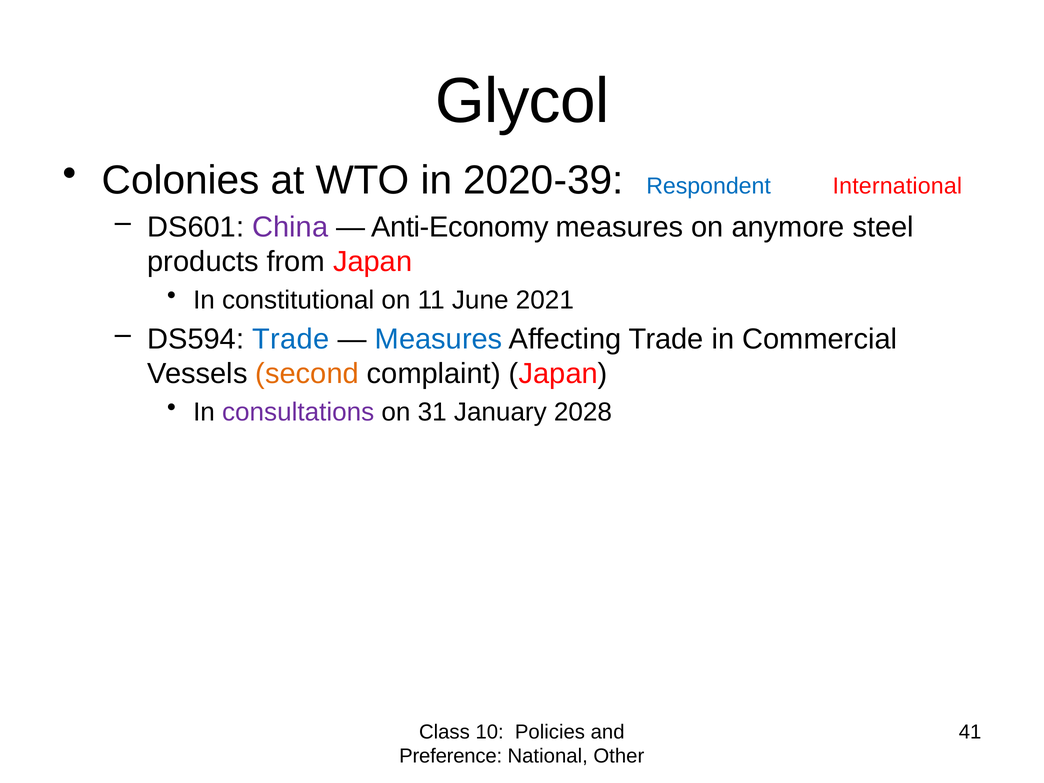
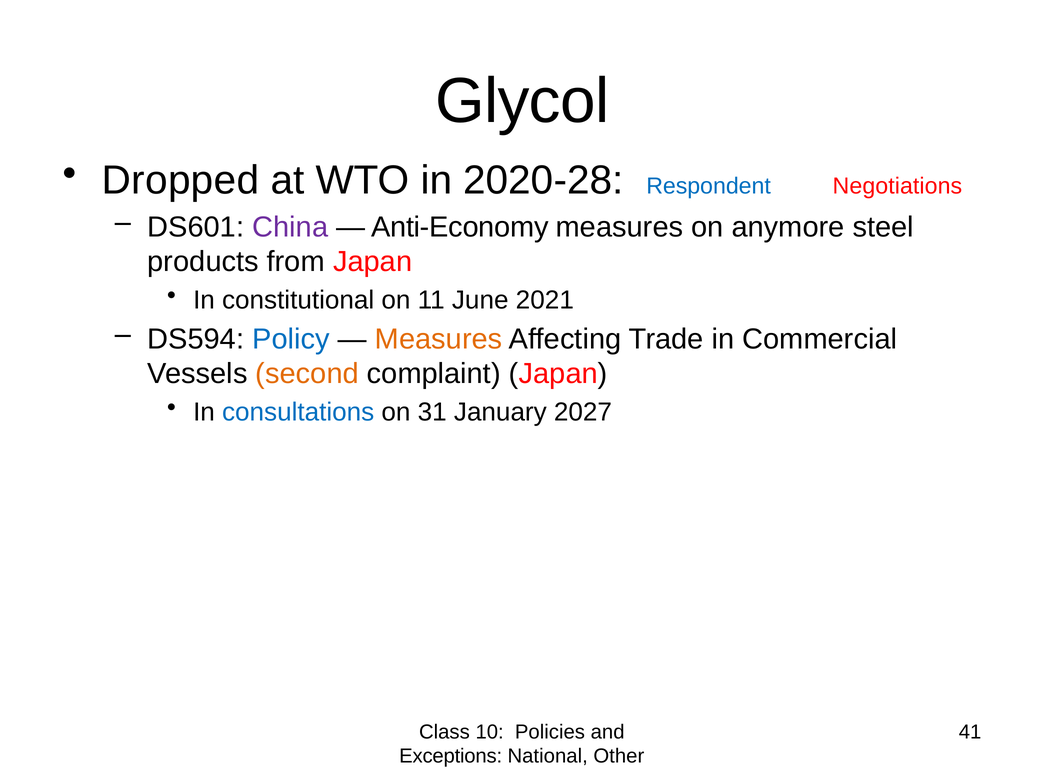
Colonies: Colonies -> Dropped
2020-39: 2020-39 -> 2020-28
International: International -> Negotiations
DS594 Trade: Trade -> Policy
Measures at (439, 339) colour: blue -> orange
consultations colour: purple -> blue
2028: 2028 -> 2027
Preference: Preference -> Exceptions
